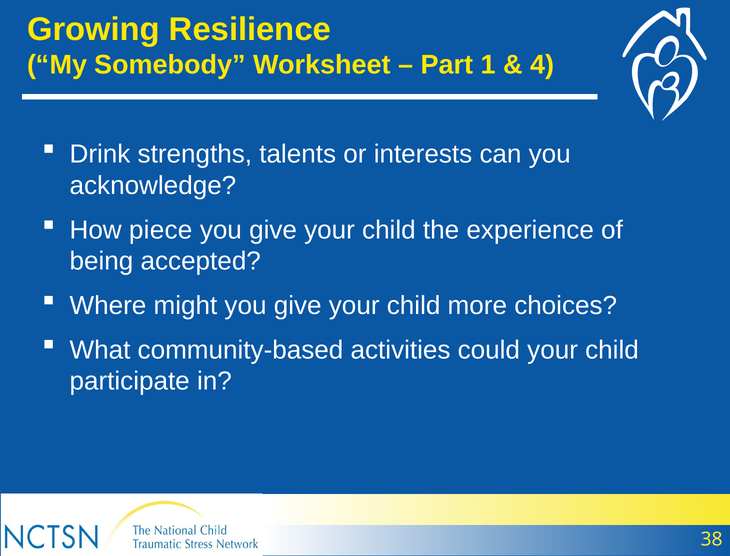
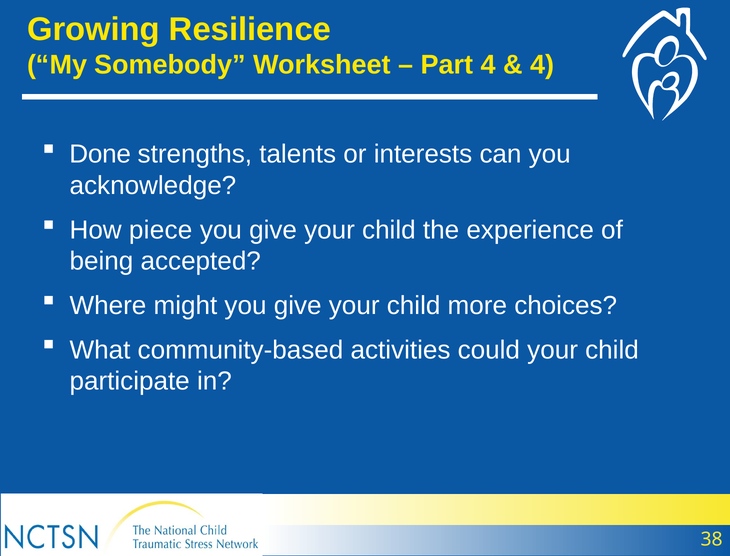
Part 1: 1 -> 4
Drink: Drink -> Done
